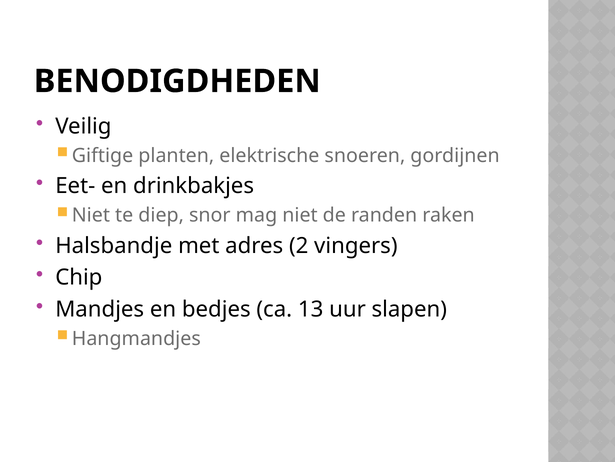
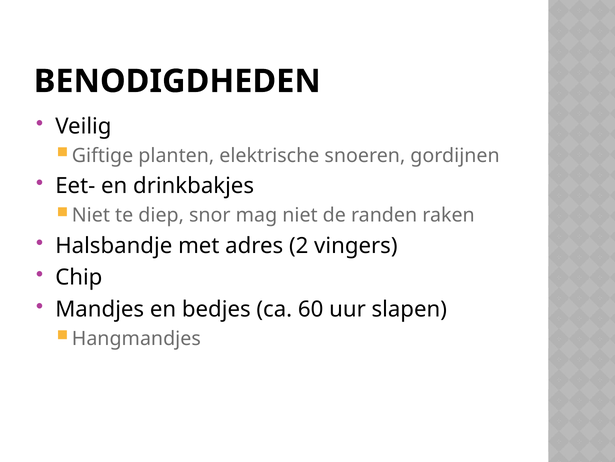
13: 13 -> 60
